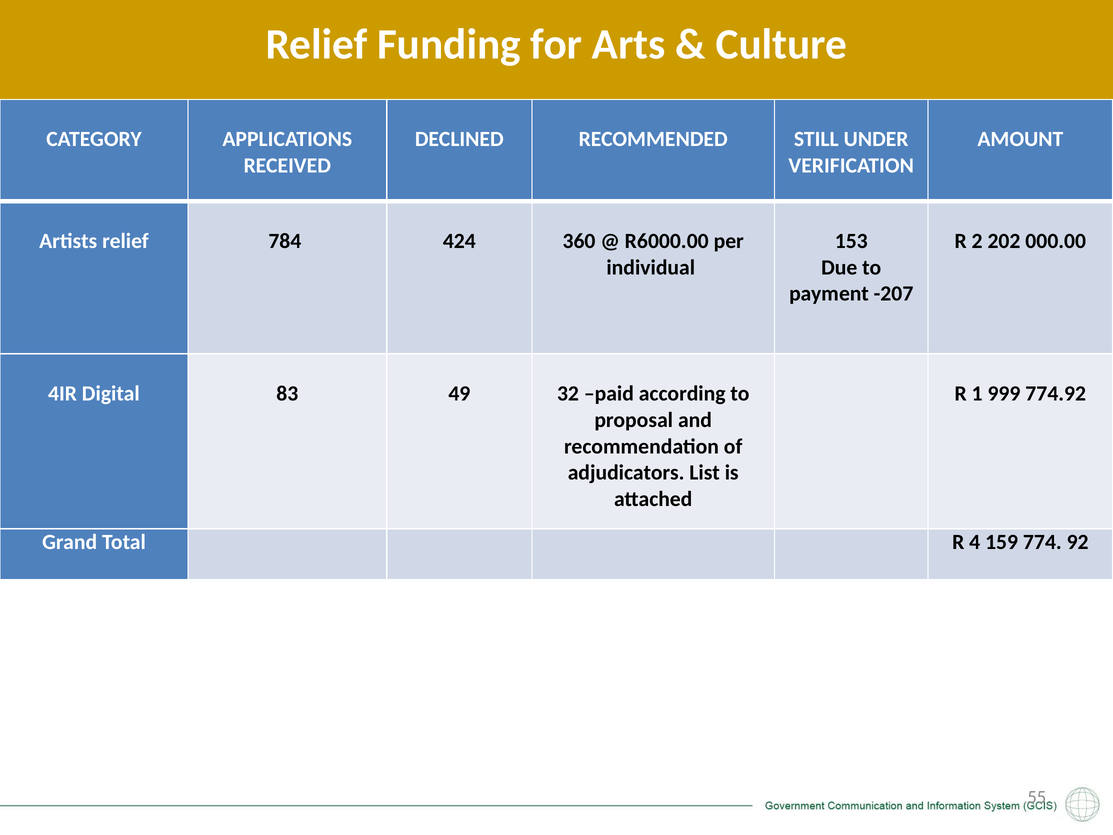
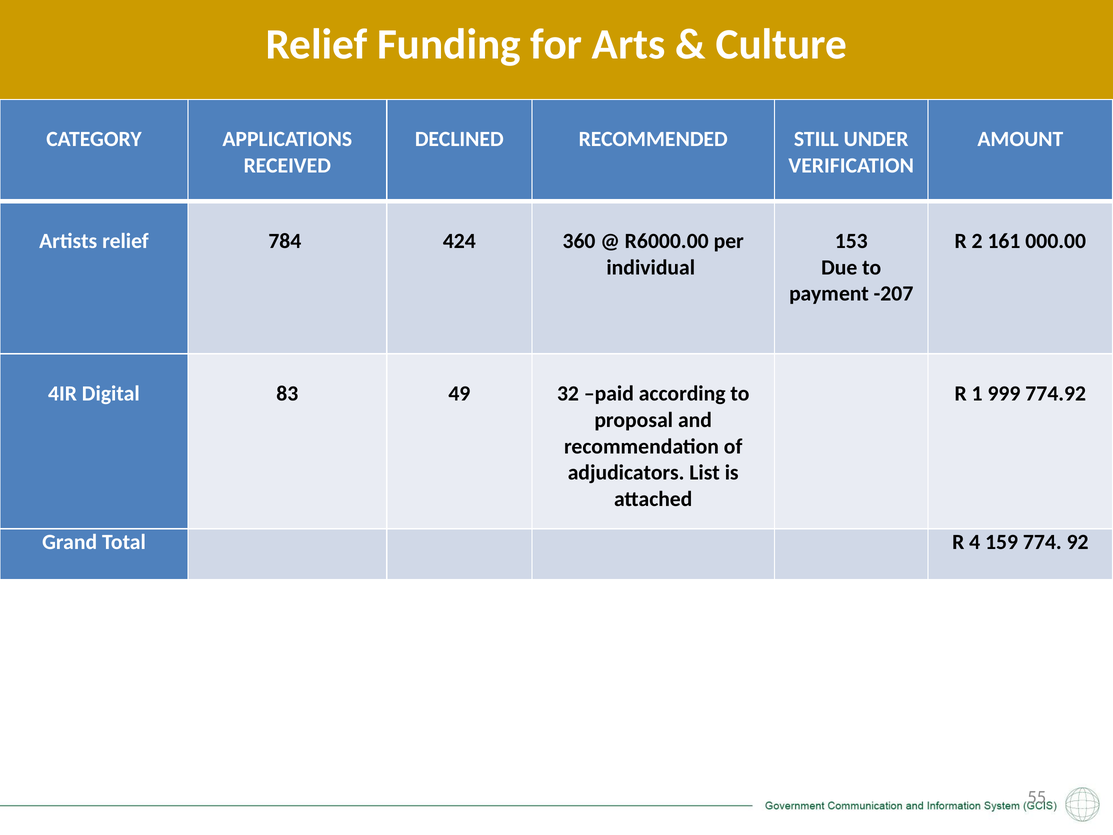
202: 202 -> 161
